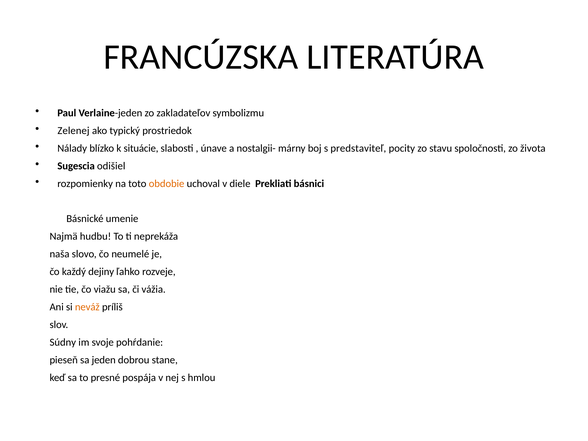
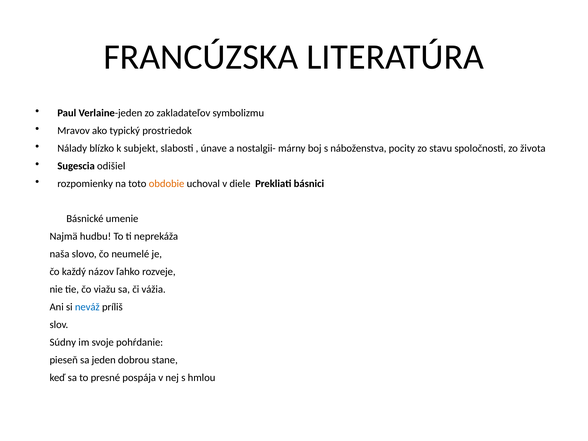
Zelenej: Zelenej -> Mravov
situácie: situácie -> subjekt
predstaviteľ: predstaviteľ -> náboženstva
dejiny: dejiny -> názov
neváž colour: orange -> blue
